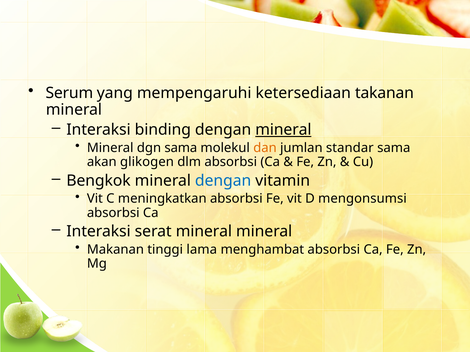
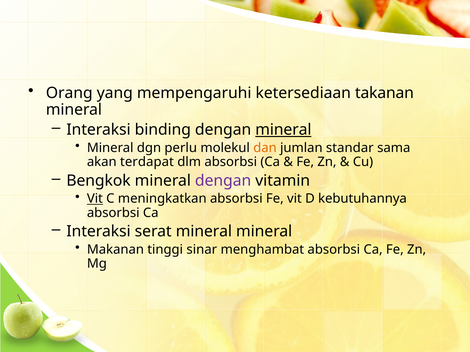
Serum: Serum -> Orang
dgn sama: sama -> perlu
glikogen: glikogen -> terdapat
dengan at (223, 181) colour: blue -> purple
Vit at (95, 199) underline: none -> present
mengonsumsi: mengonsumsi -> kebutuhannya
lama: lama -> sinar
